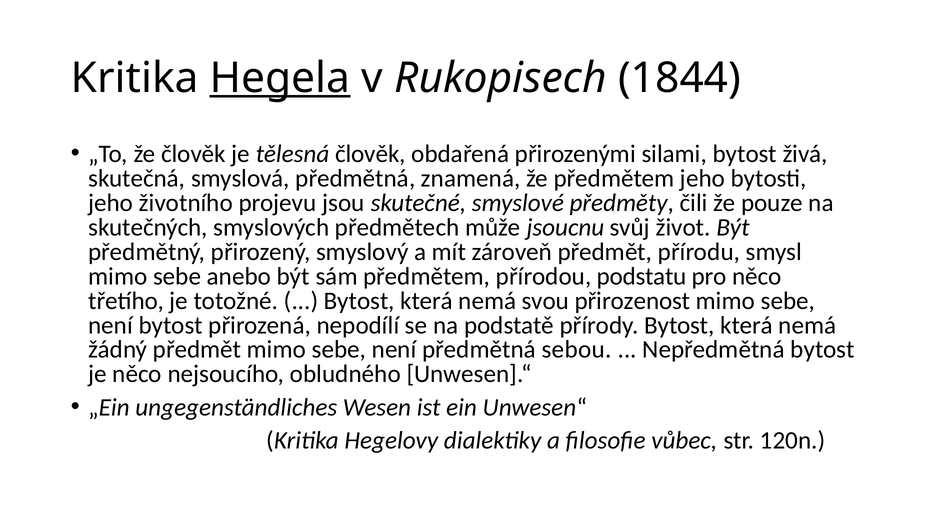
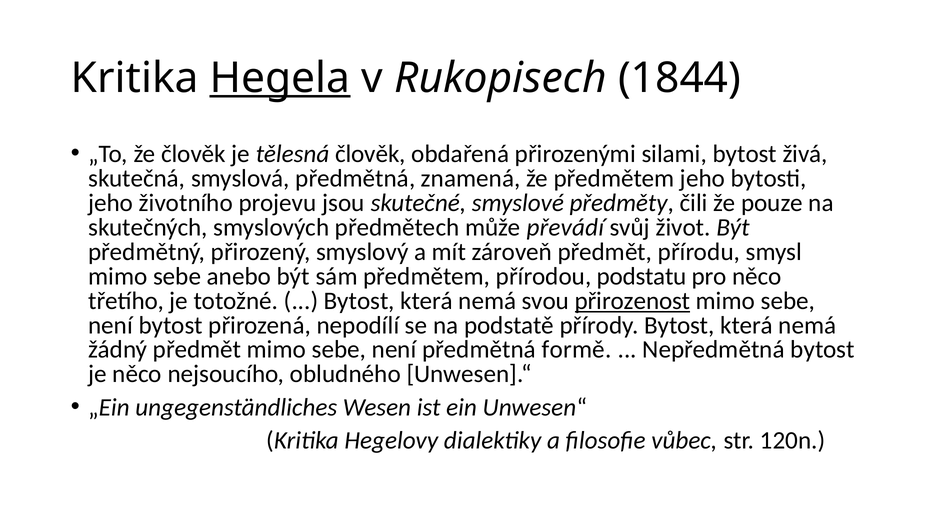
jsoucnu: jsoucnu -> převádí
přirozenost underline: none -> present
sebou: sebou -> formě
